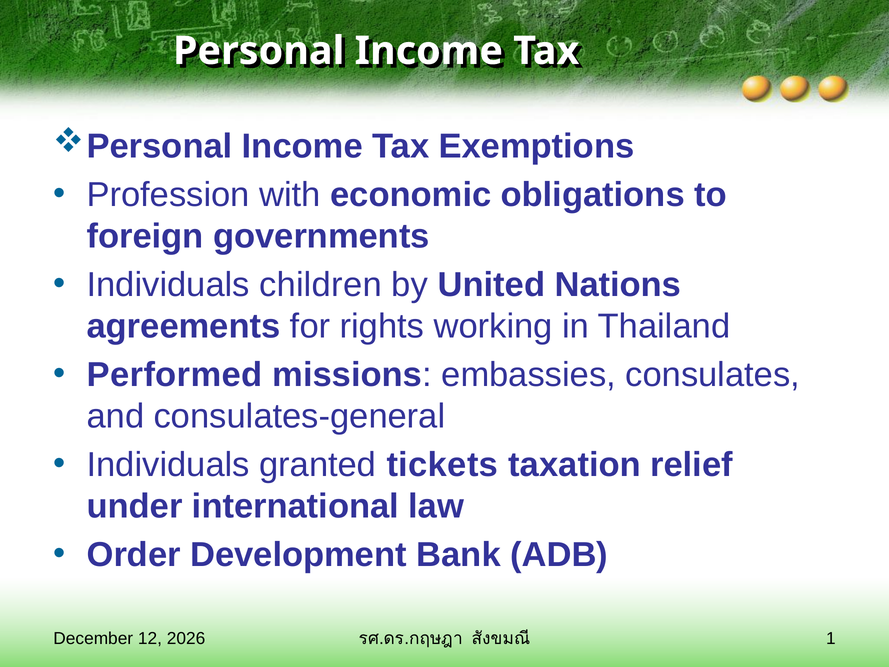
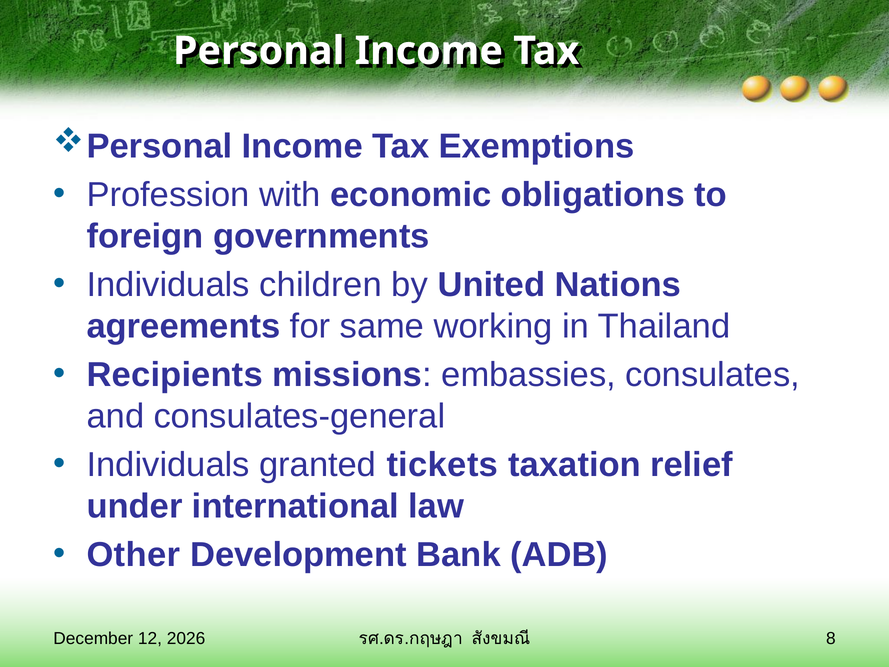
rights: rights -> same
Performed: Performed -> Recipients
Order: Order -> Other
1: 1 -> 8
